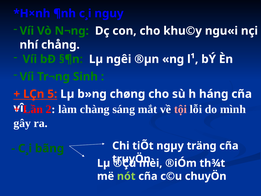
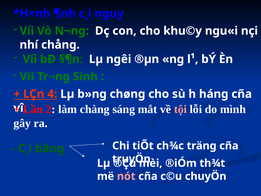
5: 5 -> 4
ngµy: ngµy -> ch¾c
nót colour: light green -> pink
